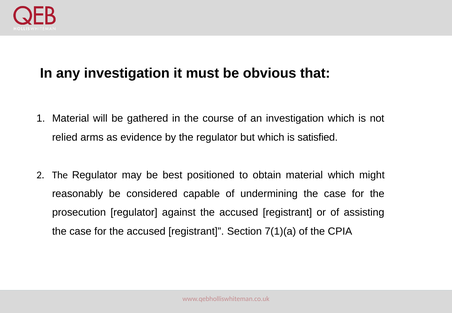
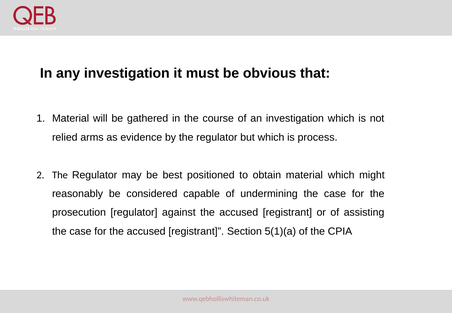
satisfied: satisfied -> process
7(1)(a: 7(1)(a -> 5(1)(a
